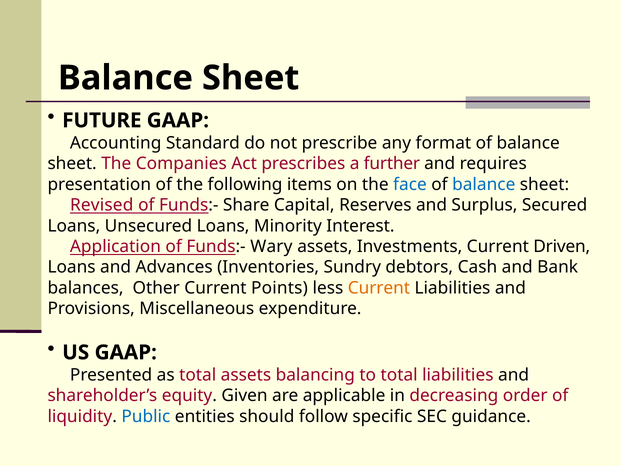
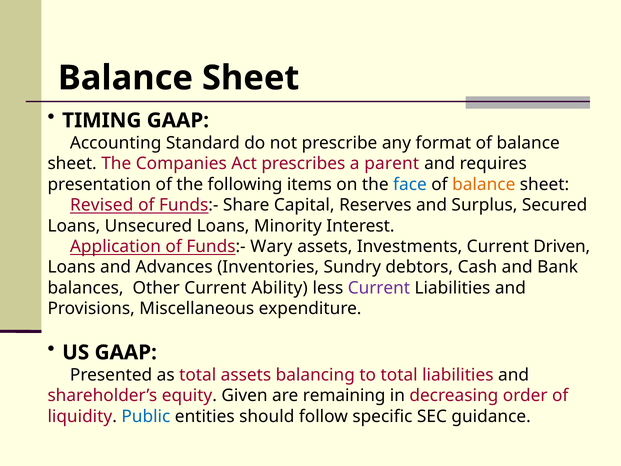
FUTURE: FUTURE -> TIMING
further: further -> parent
balance at (484, 184) colour: blue -> orange
Points: Points -> Ability
Current at (379, 288) colour: orange -> purple
applicable: applicable -> remaining
